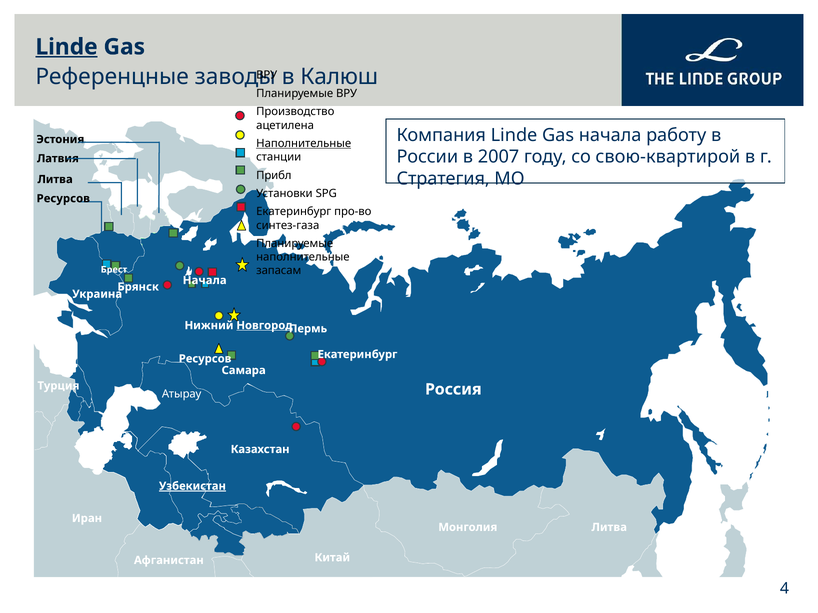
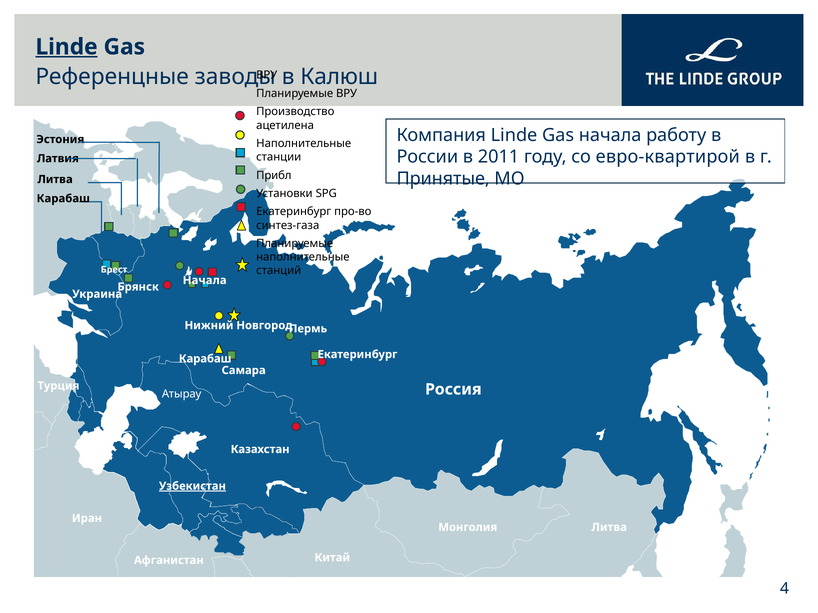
Наполнительные at (304, 144) underline: present -> none
2007: 2007 -> 2011
свою-квартирой: свою-квартирой -> евро-квартирой
Стратегия: Стратегия -> Принятые
Ресурсов at (63, 199): Ресурсов -> Карабаш
запасам: запасам -> станций
Новгород underline: present -> none
Ресурсов at (205, 359): Ресурсов -> Карабаш
